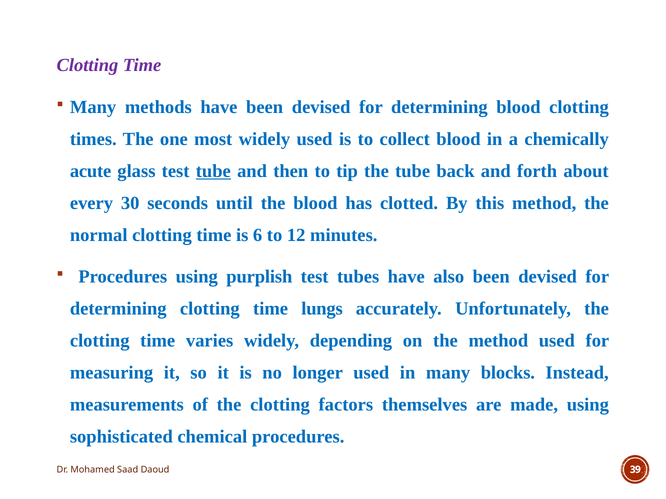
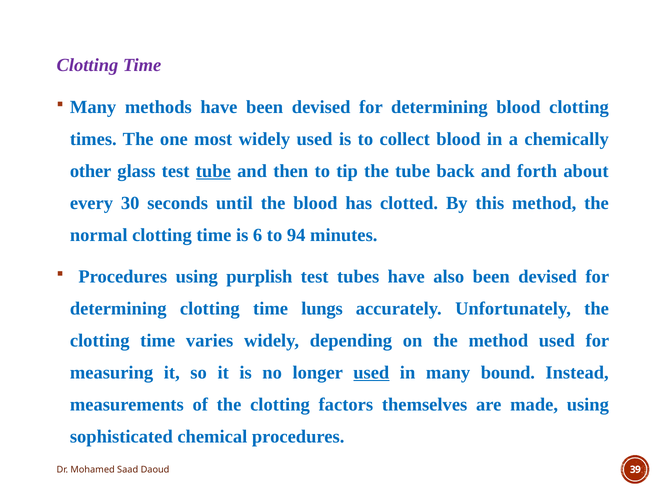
acute: acute -> other
12: 12 -> 94
used at (371, 373) underline: none -> present
blocks: blocks -> bound
